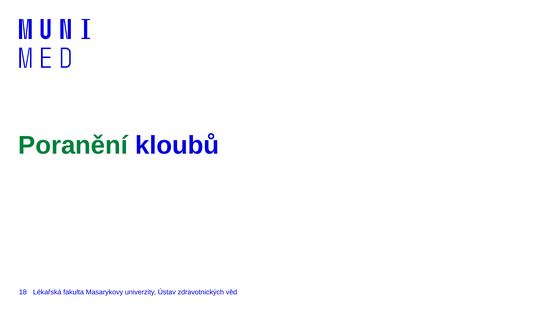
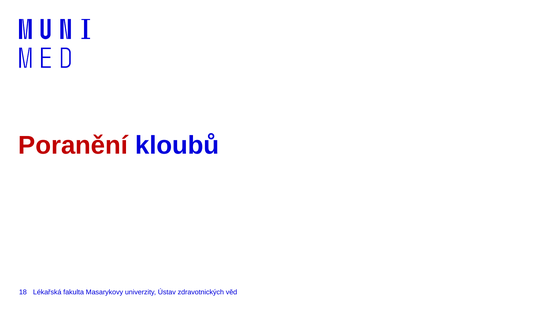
Poranění colour: green -> red
